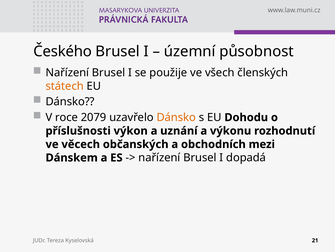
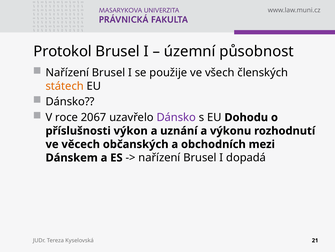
Českého: Českého -> Protokol
2079: 2079 -> 2067
Dánsko at (176, 117) colour: orange -> purple
